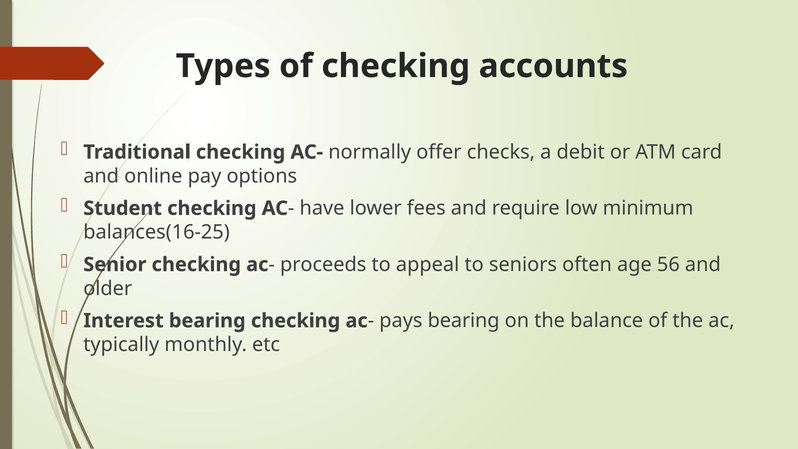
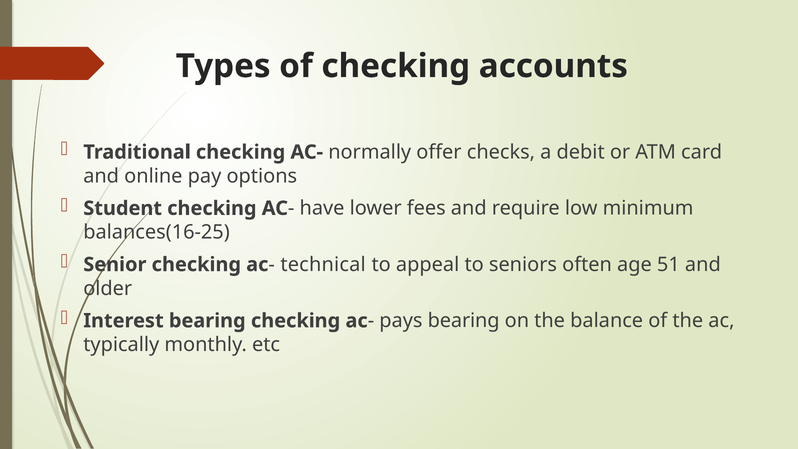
proceeds: proceeds -> technical
56: 56 -> 51
